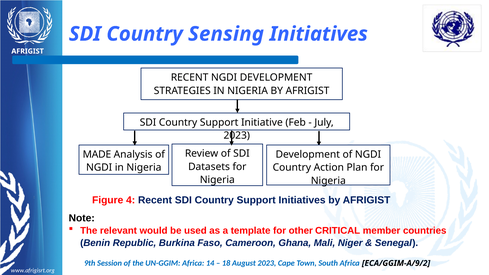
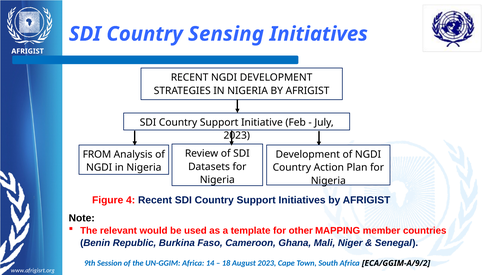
MADE: MADE -> FROM
CRITICAL: CRITICAL -> MAPPING
